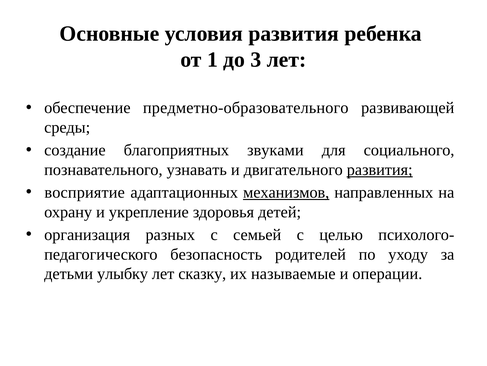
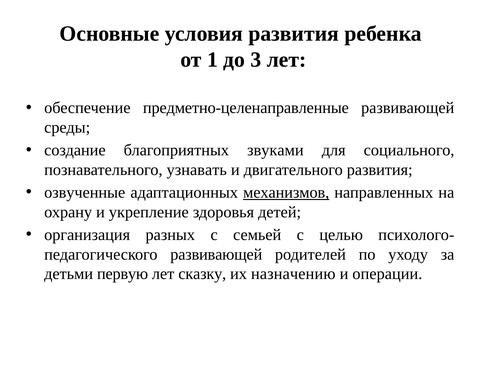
предметно-образовательного: предметно-образовательного -> предметно-целенаправленные
развития at (380, 169) underline: present -> none
восприятие: восприятие -> озвученные
безопасность at (216, 254): безопасность -> развивающей
улыбку: улыбку -> первую
называемые: называемые -> назначению
